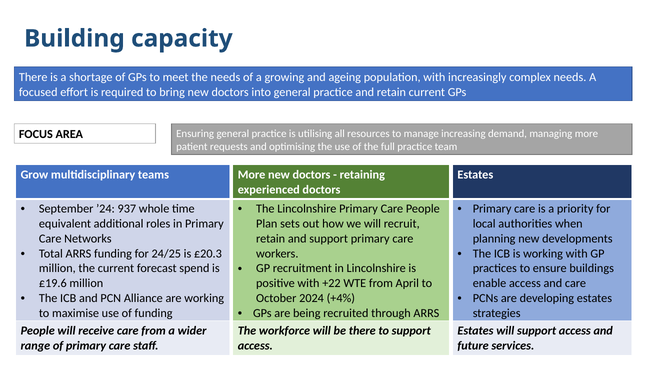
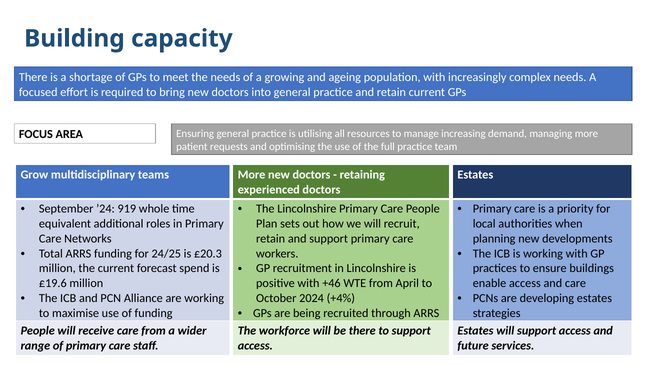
937: 937 -> 919
+22: +22 -> +46
